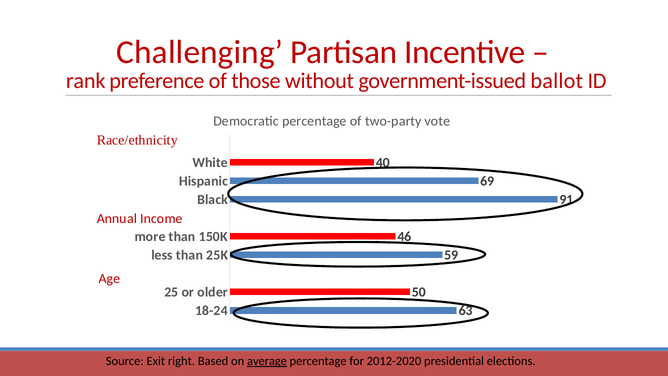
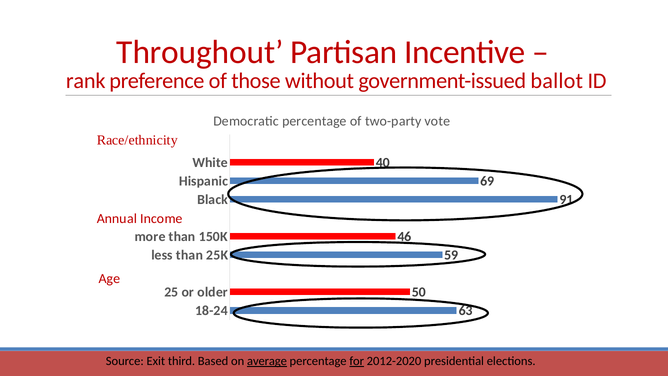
Challenging: Challenging -> Throughout
right: right -> third
for underline: none -> present
